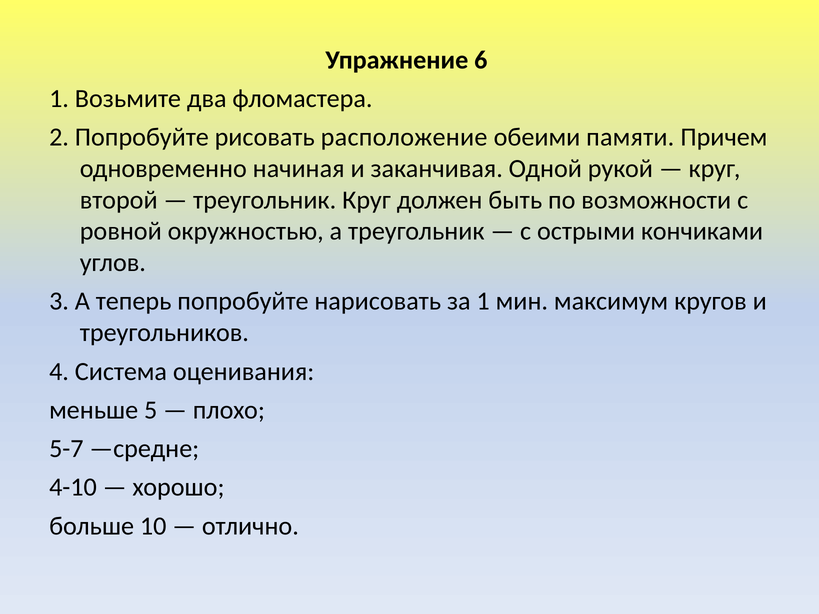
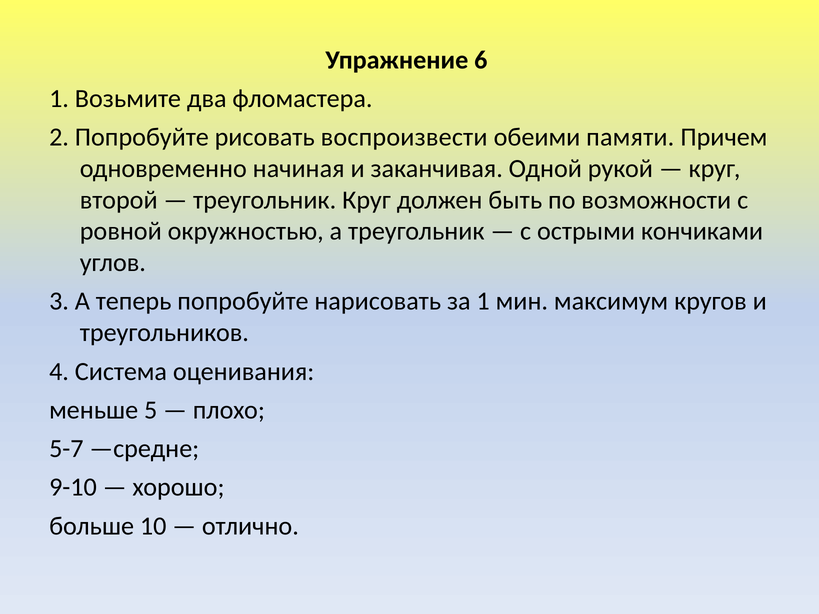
расположение: расположение -> воспроизвести
4-10: 4-10 -> 9-10
